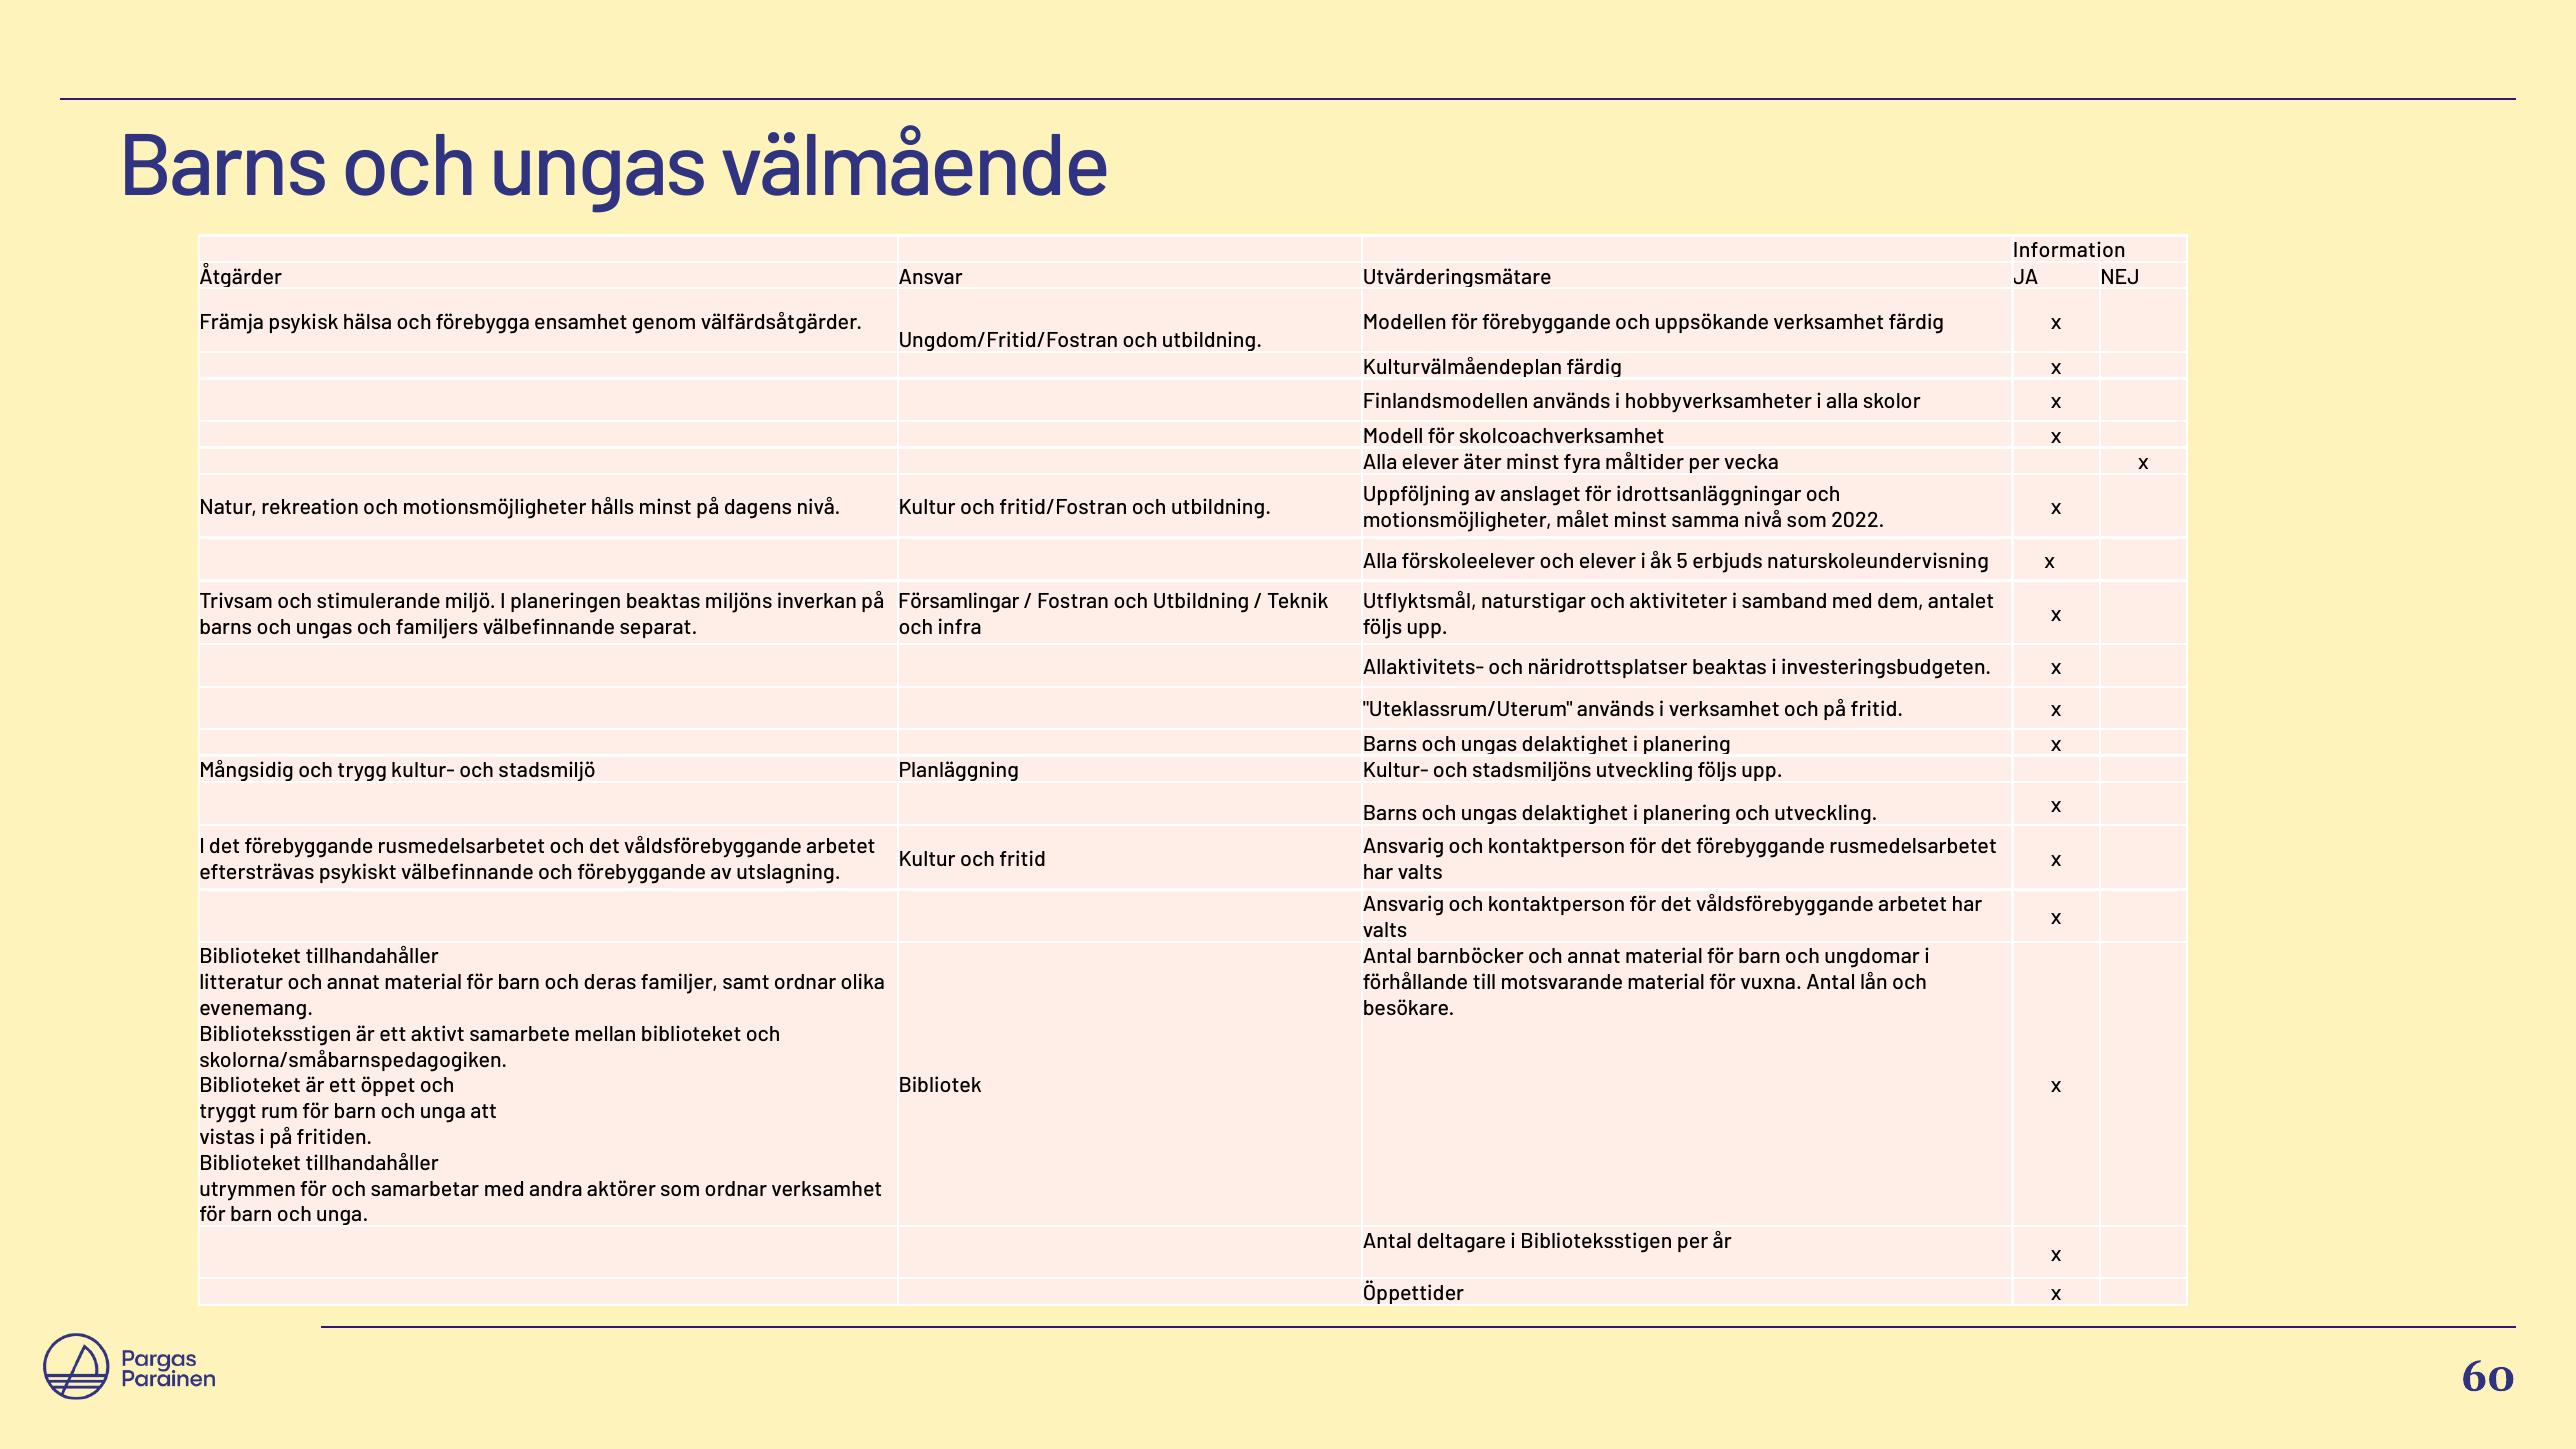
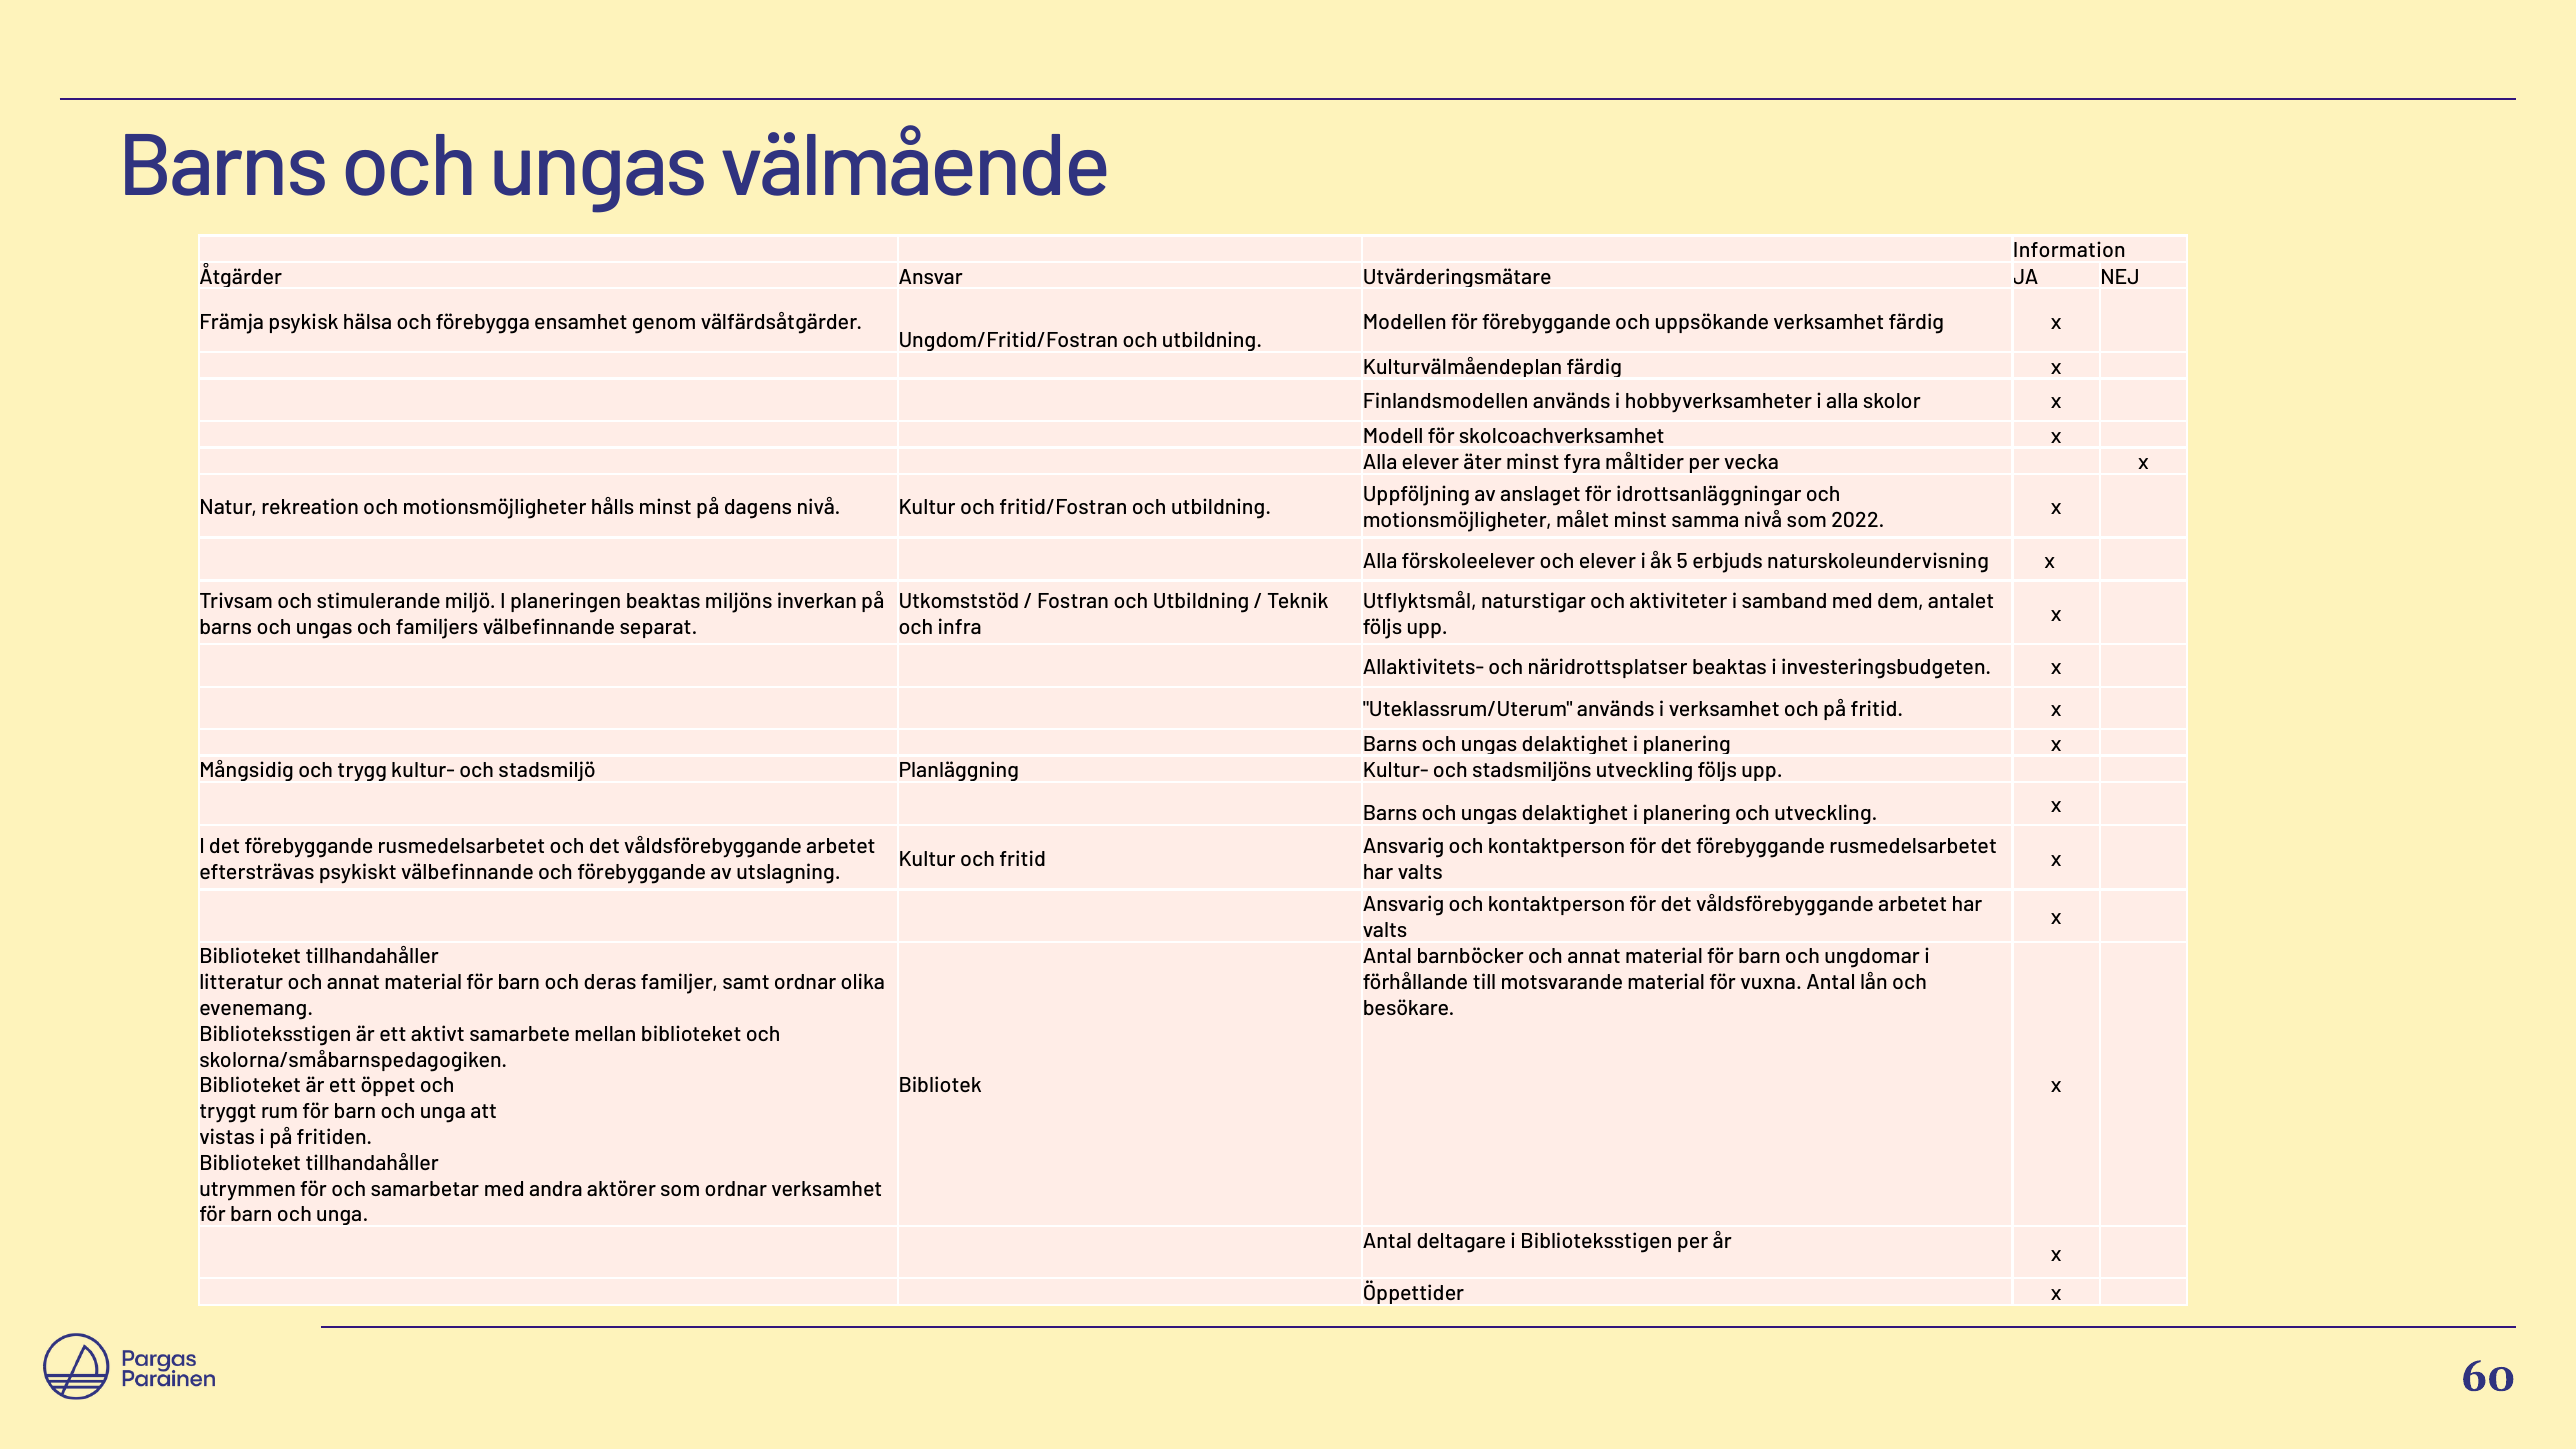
Församlingar: Församlingar -> Utkomststöd
